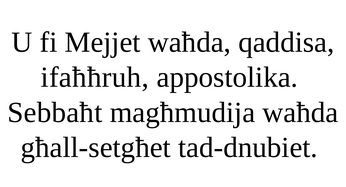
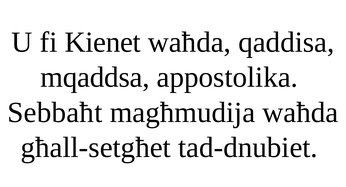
Mejjet: Mejjet -> Kienet
ifaħħruh: ifaħħruh -> mqaddsa
